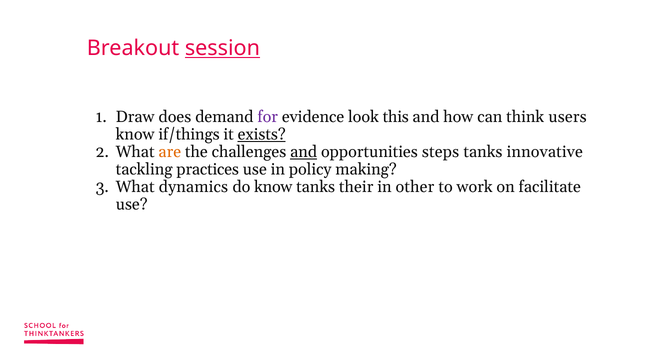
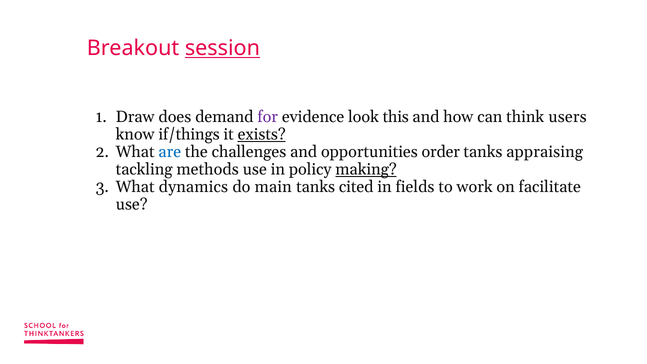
are colour: orange -> blue
and at (304, 152) underline: present -> none
steps: steps -> order
innovative: innovative -> appraising
practices: practices -> methods
making underline: none -> present
do know: know -> main
their: their -> cited
other: other -> fields
